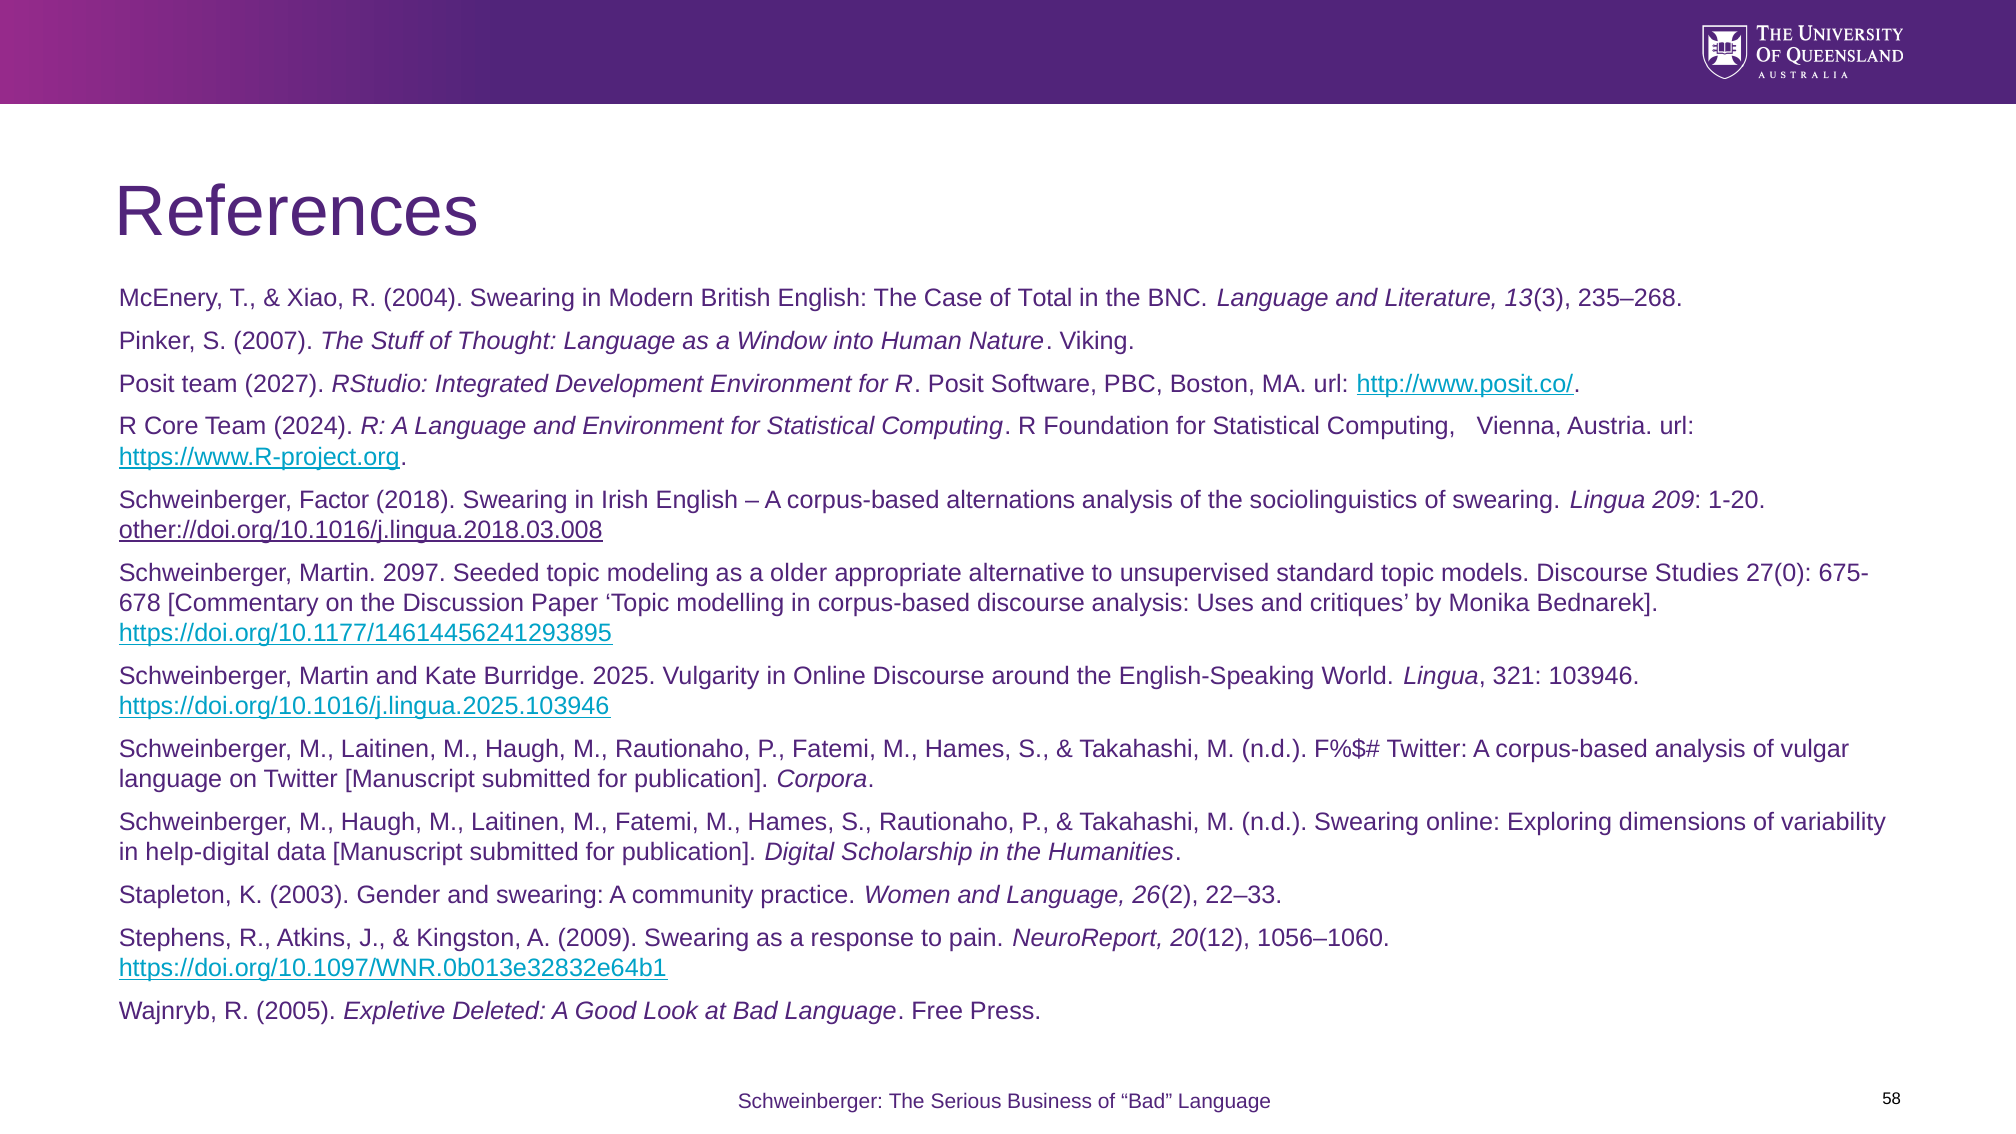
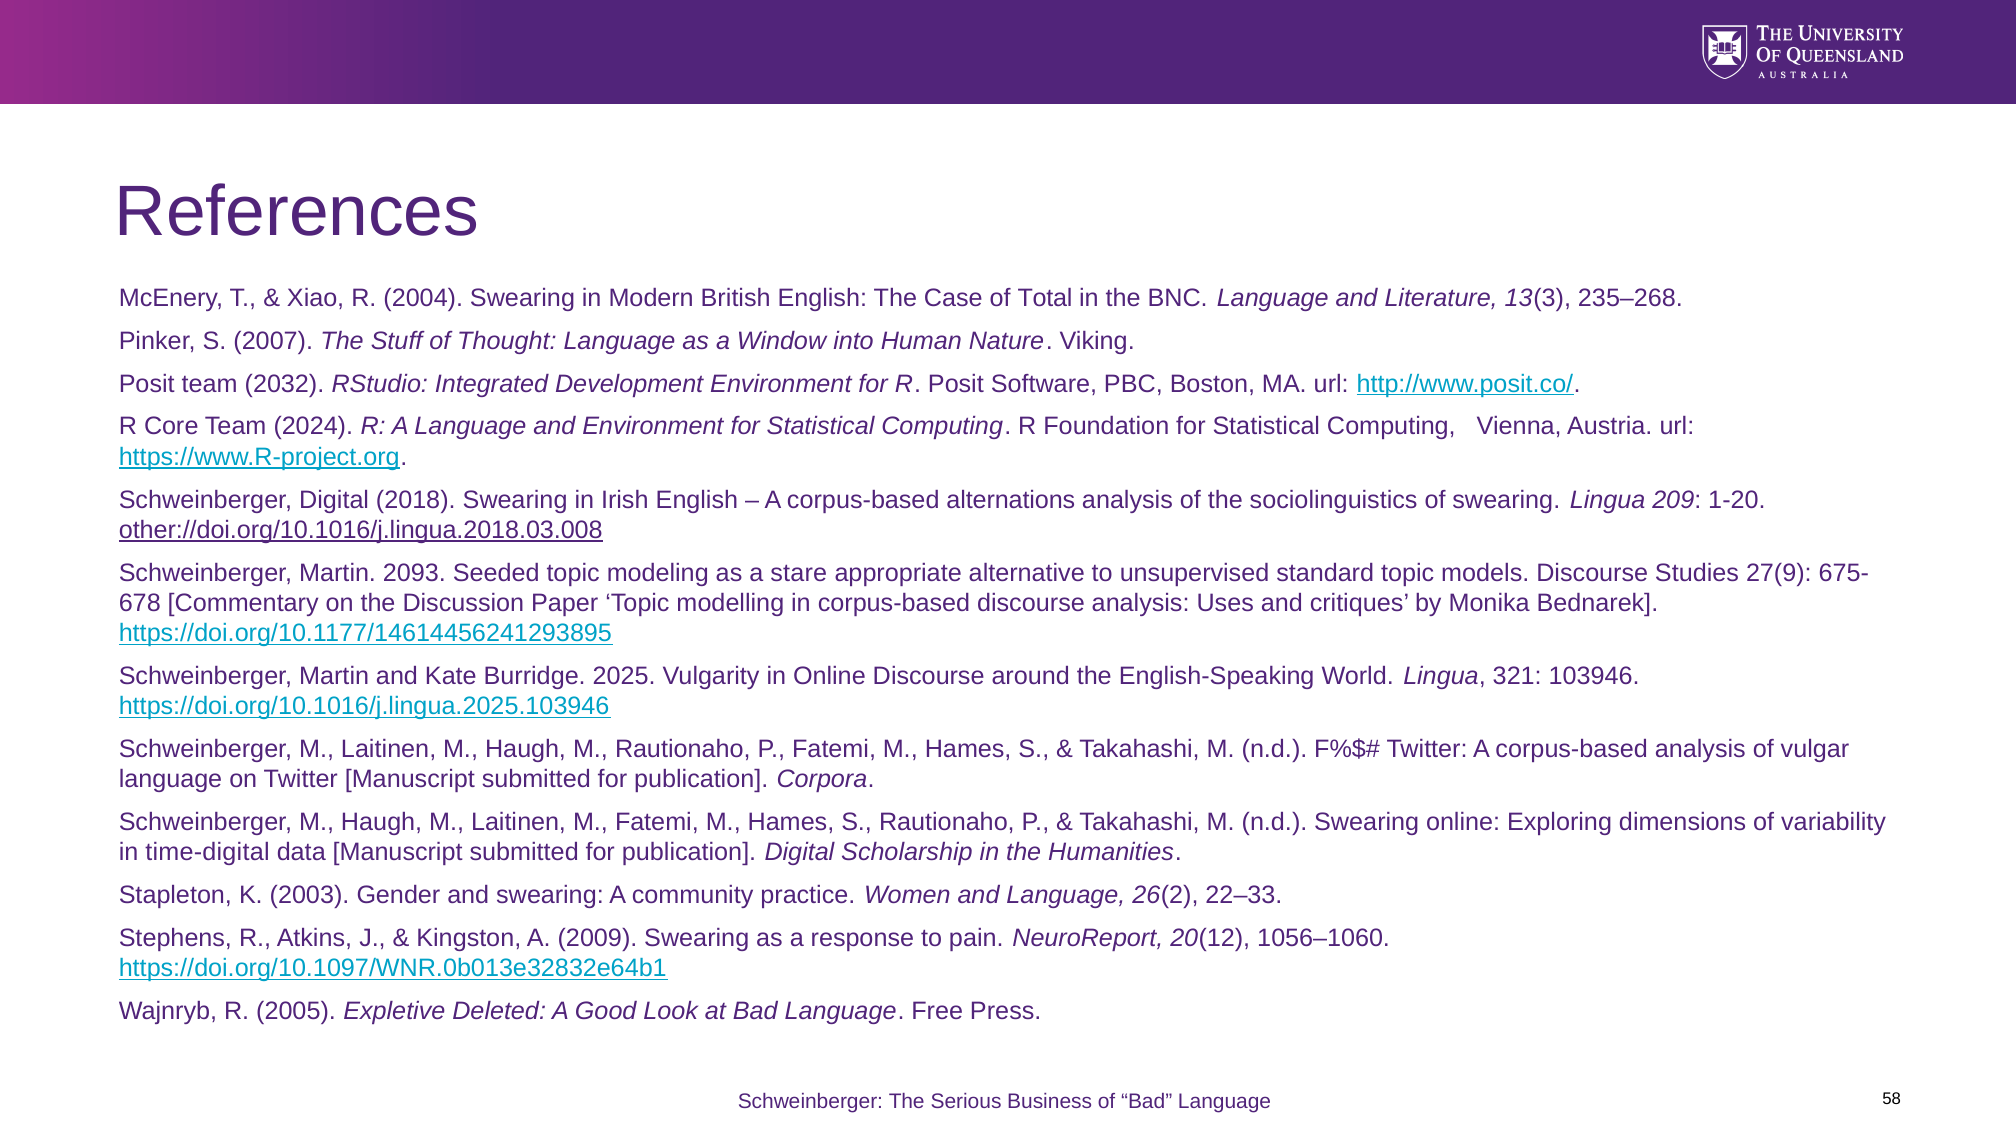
2027: 2027 -> 2032
Schweinberger Factor: Factor -> Digital
2097: 2097 -> 2093
older: older -> stare
27(0: 27(0 -> 27(9
help-digital: help-digital -> time-digital
